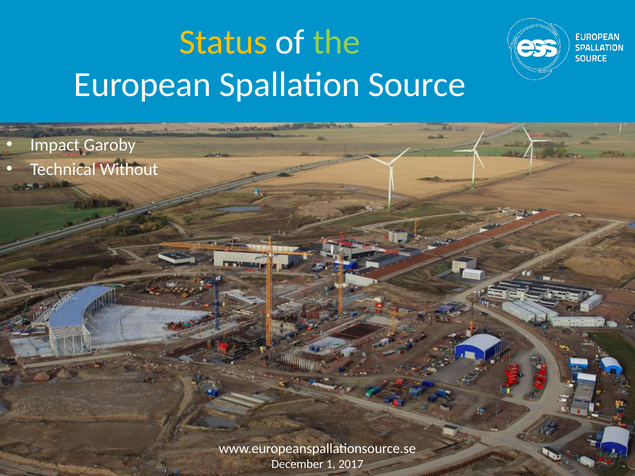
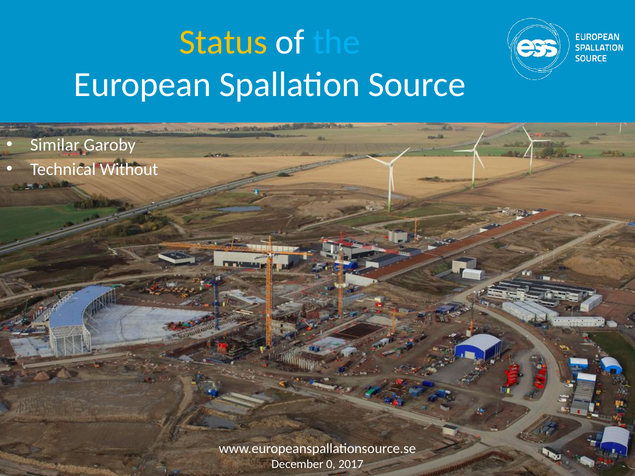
the colour: light green -> light blue
Impact: Impact -> Similar
1: 1 -> 0
